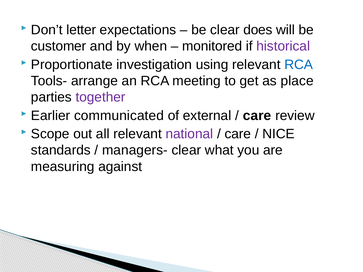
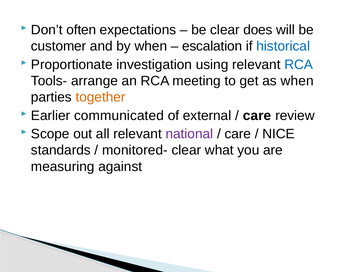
letter: letter -> often
monitored: monitored -> escalation
historical colour: purple -> blue
as place: place -> when
together colour: purple -> orange
managers-: managers- -> monitored-
